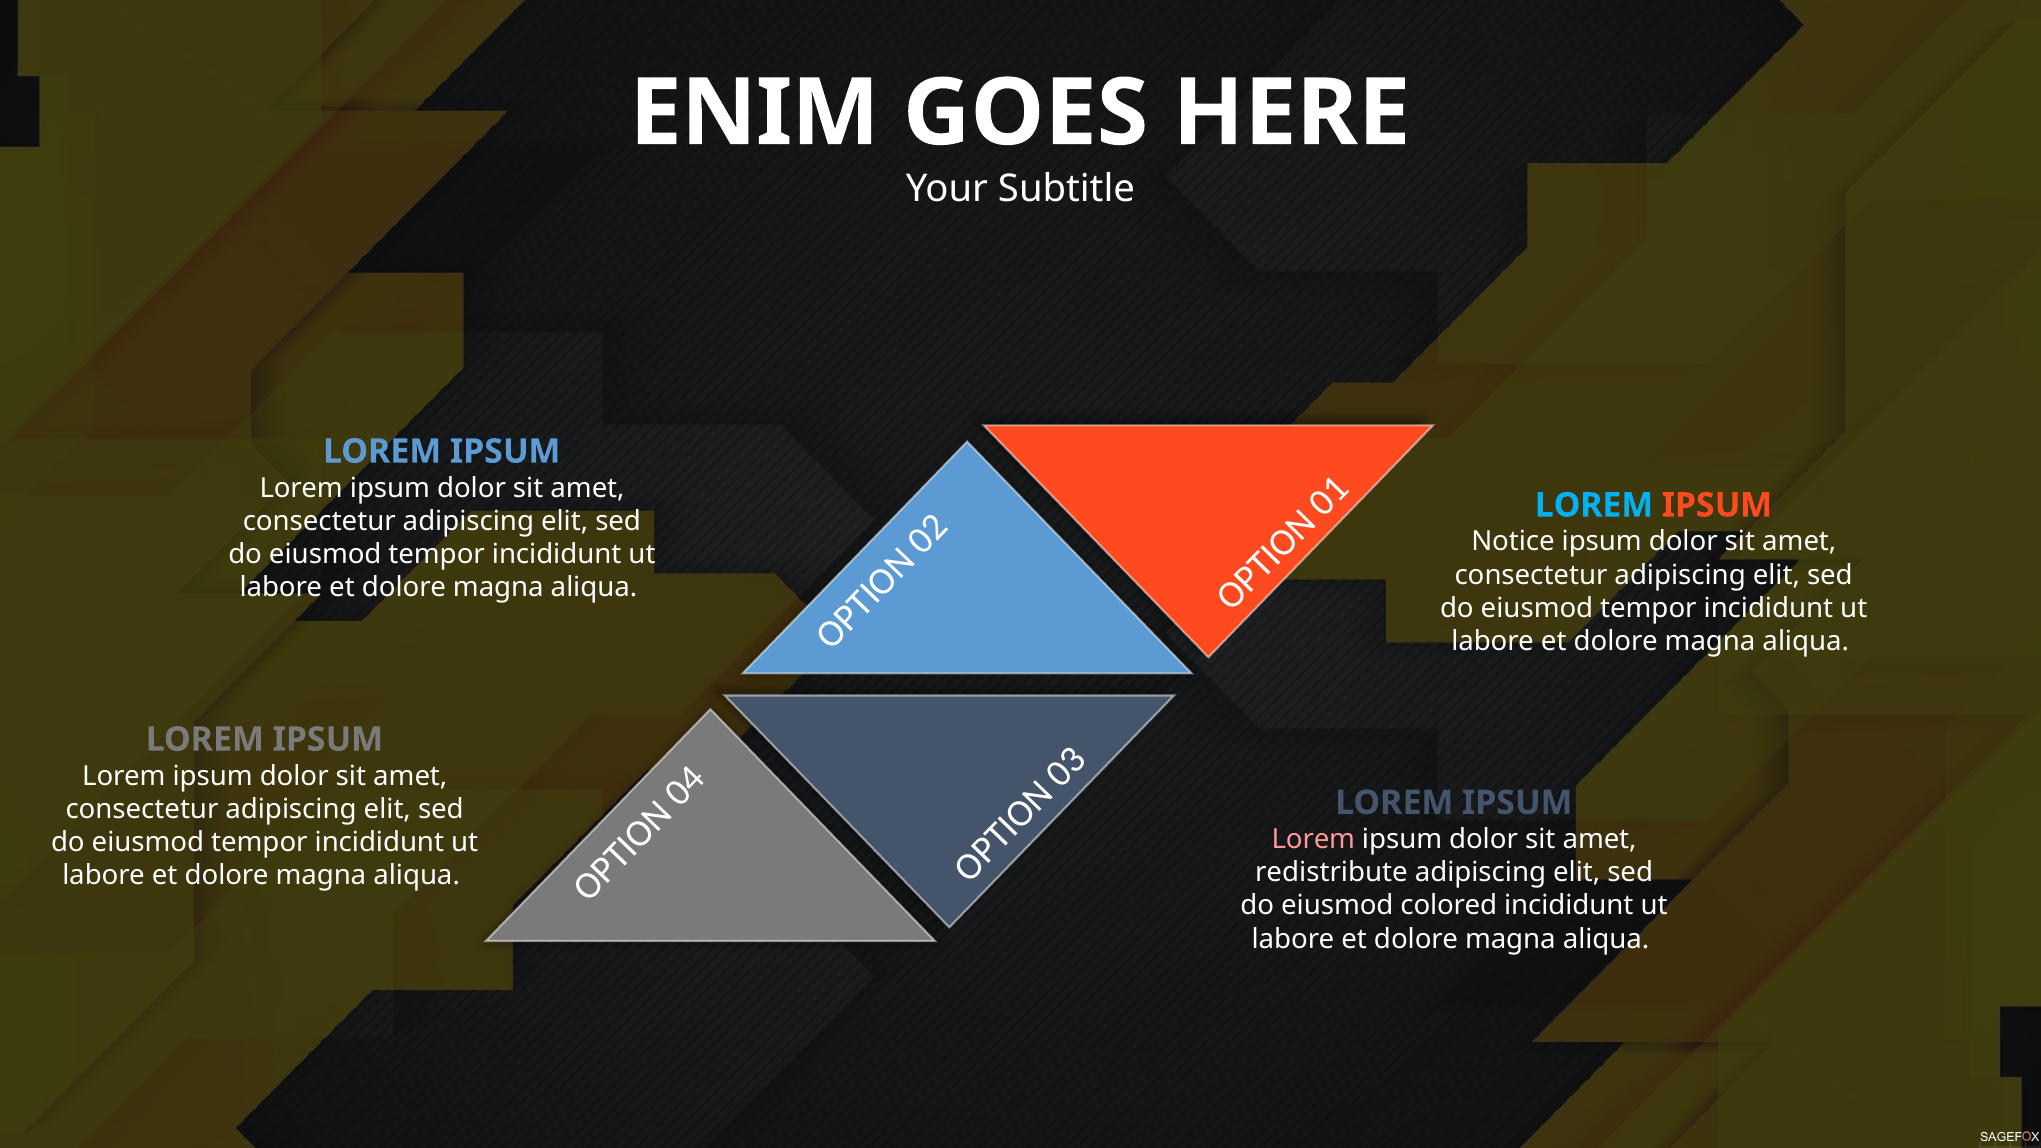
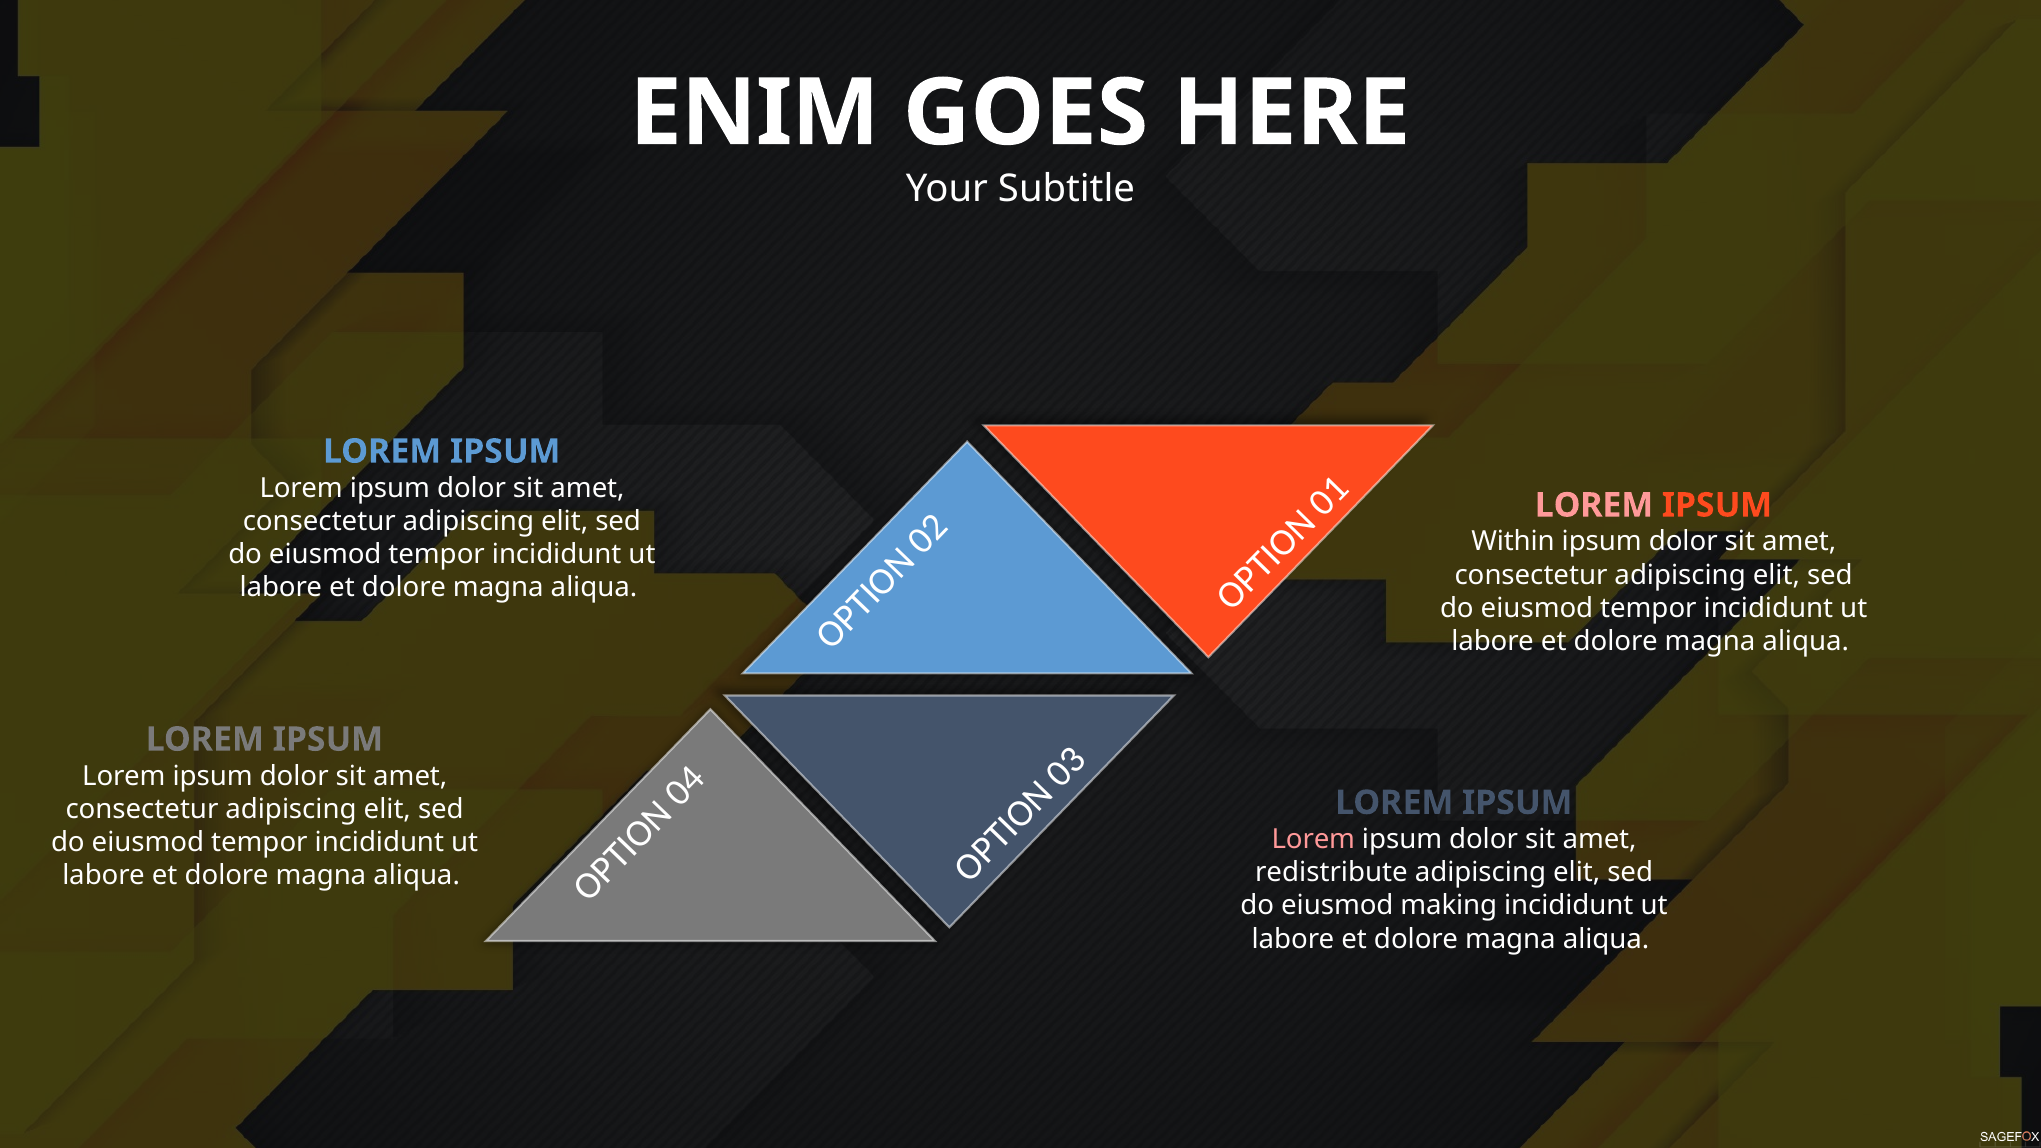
LOREM at (1594, 505) colour: light blue -> pink
Notice: Notice -> Within
colored: colored -> making
